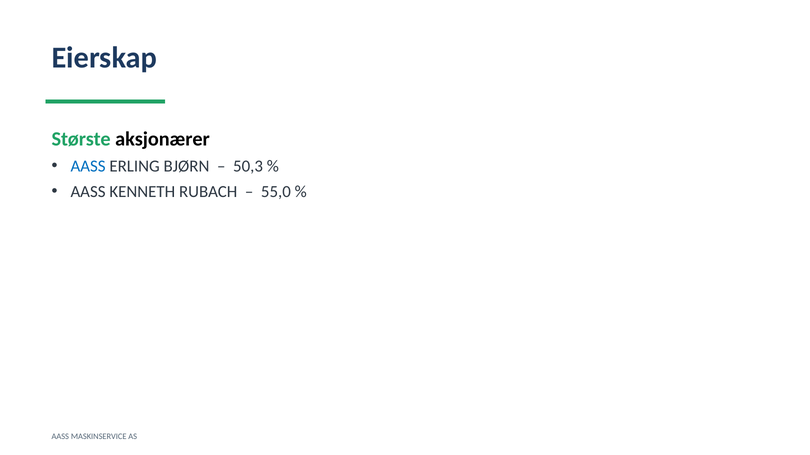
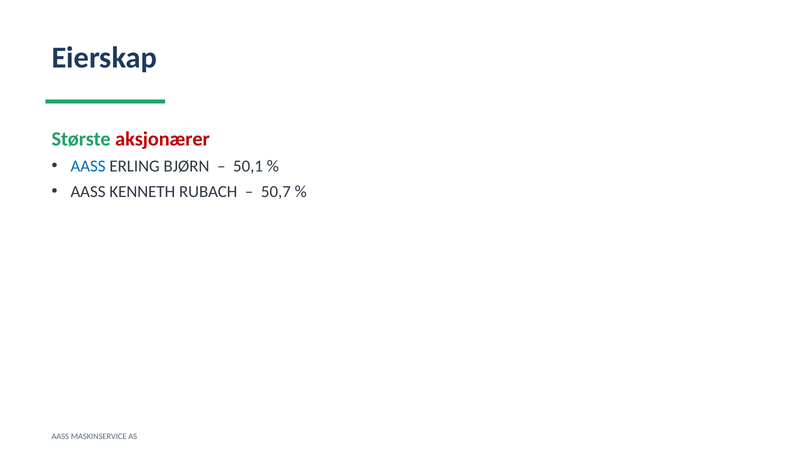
aksjonærer colour: black -> red
50,3: 50,3 -> 50,1
55,0: 55,0 -> 50,7
